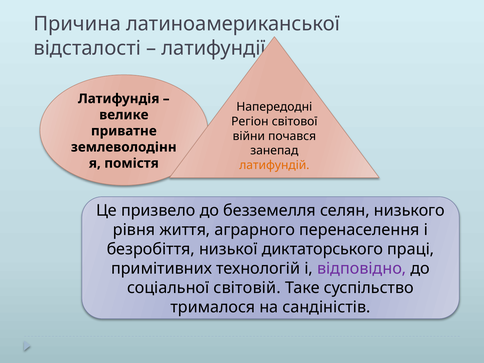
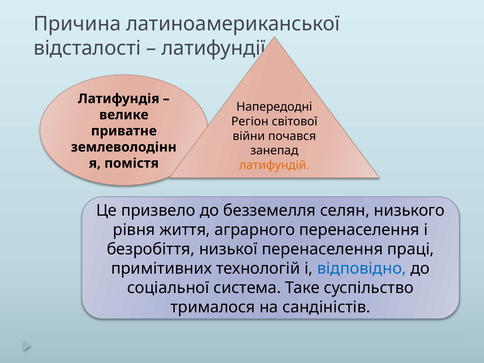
низької диктаторського: диктаторського -> перенаселення
відповідно colour: purple -> blue
світовій: світовій -> система
